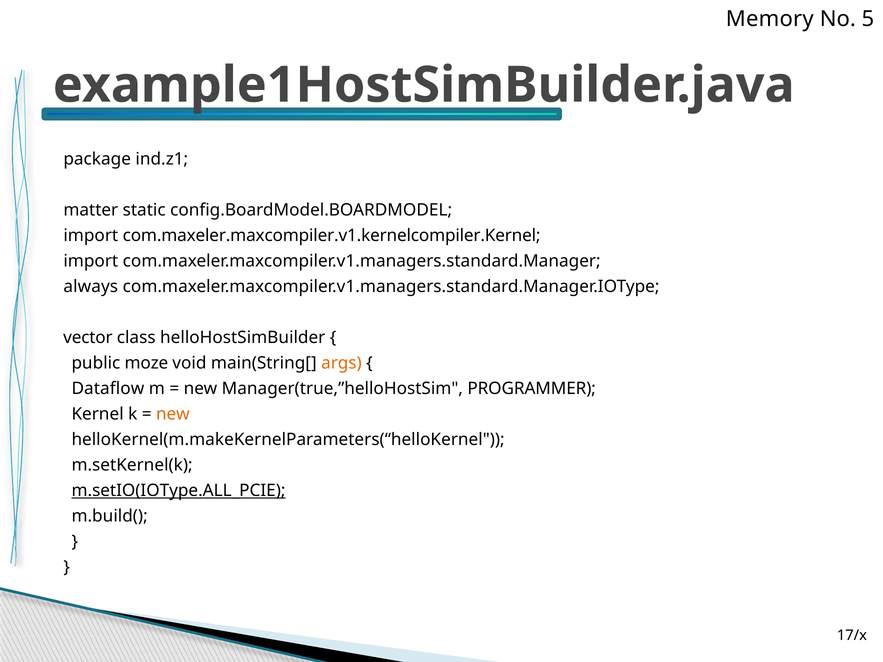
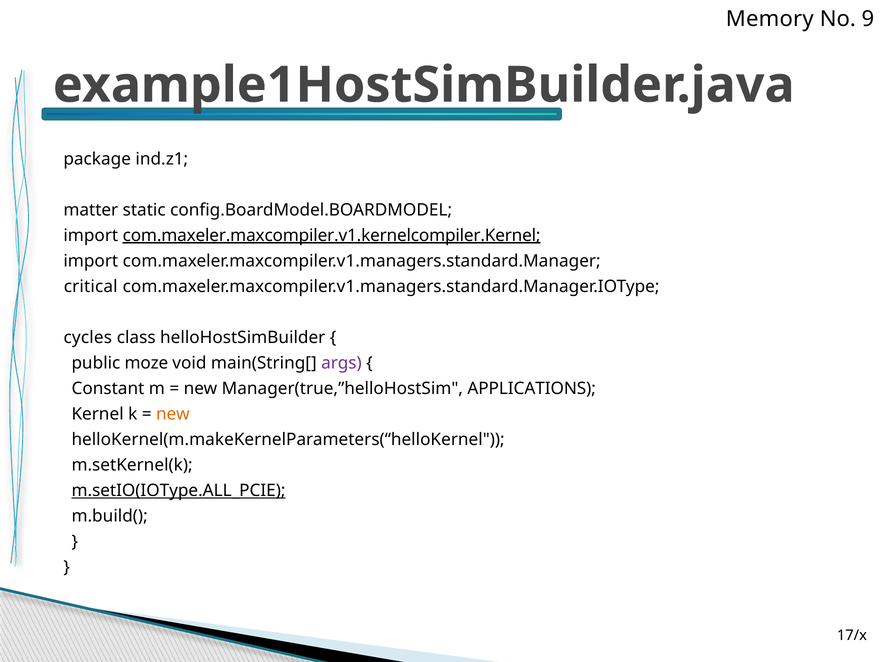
5: 5 -> 9
com.maxeler.maxcompiler.v1.kernelcompiler.Kernel underline: none -> present
always: always -> critical
vector: vector -> cycles
args colour: orange -> purple
Dataflow: Dataflow -> Constant
PROGRAMMER: PROGRAMMER -> APPLICATIONS
